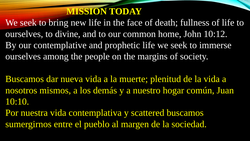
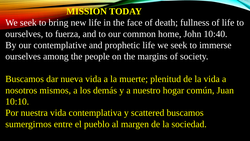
divine: divine -> fuerza
10:12: 10:12 -> 10:40
